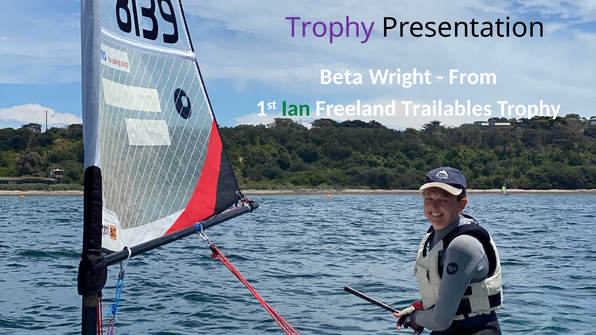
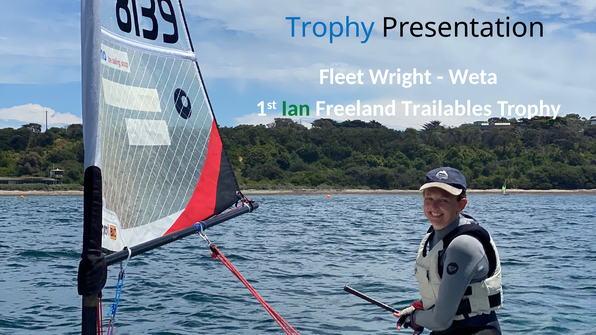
Trophy at (330, 28) colour: purple -> blue
Beta: Beta -> Fleet
From: From -> Weta
